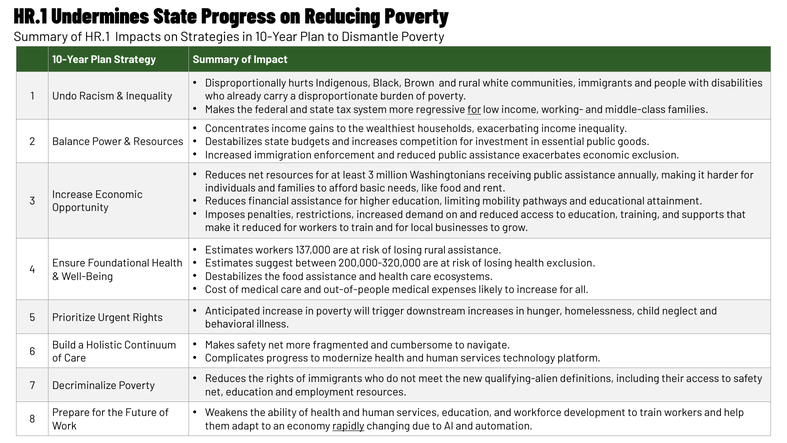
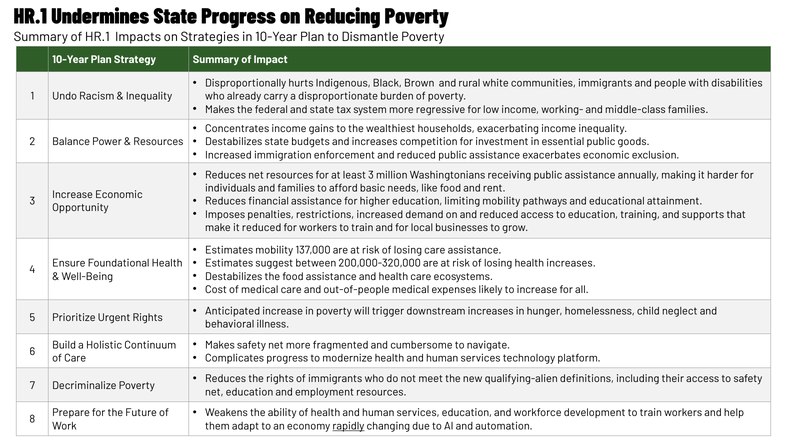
for at (474, 109) underline: present -> none
Estimates workers: workers -> mobility
losing rural: rural -> care
health exclusion: exclusion -> increases
